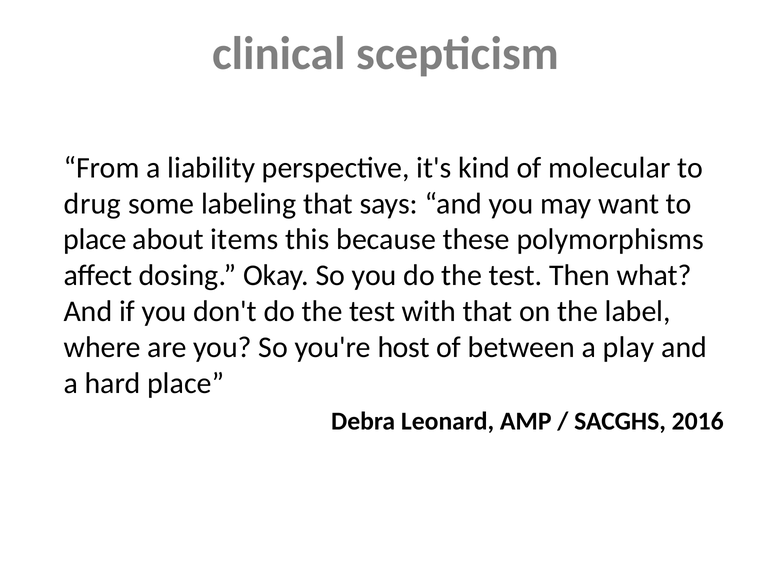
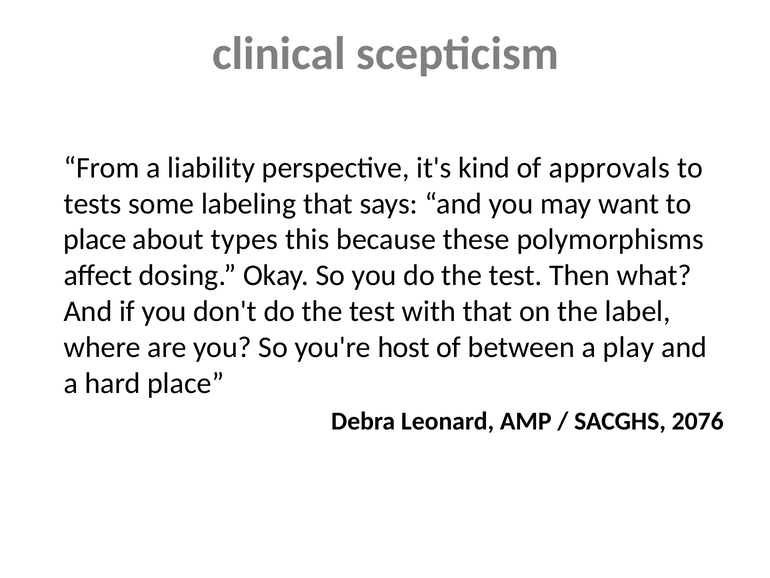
molecular: molecular -> approvals
drug: drug -> tests
items: items -> types
2016: 2016 -> 2076
